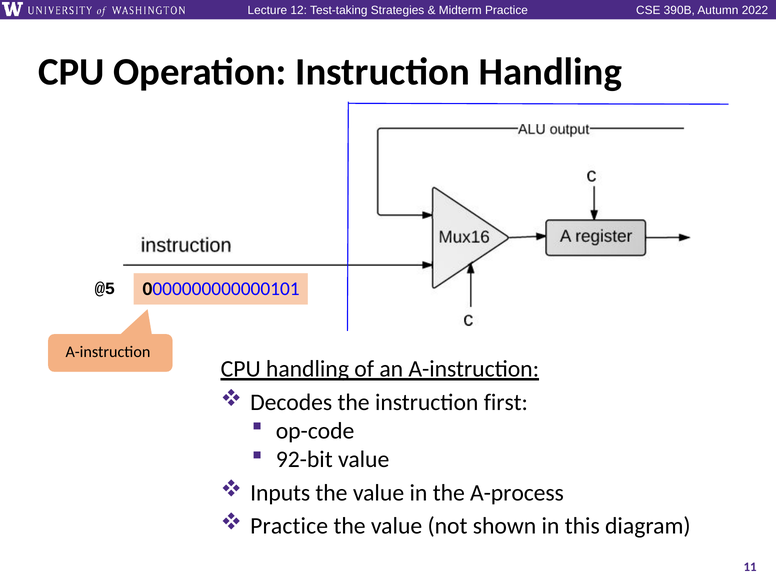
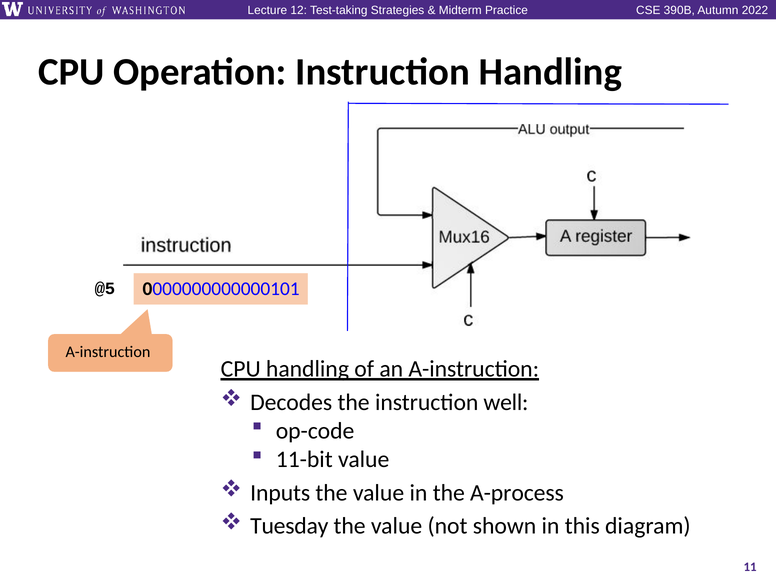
first: first -> well
92-bit: 92-bit -> 11-bit
Practice at (289, 526): Practice -> Tuesday
